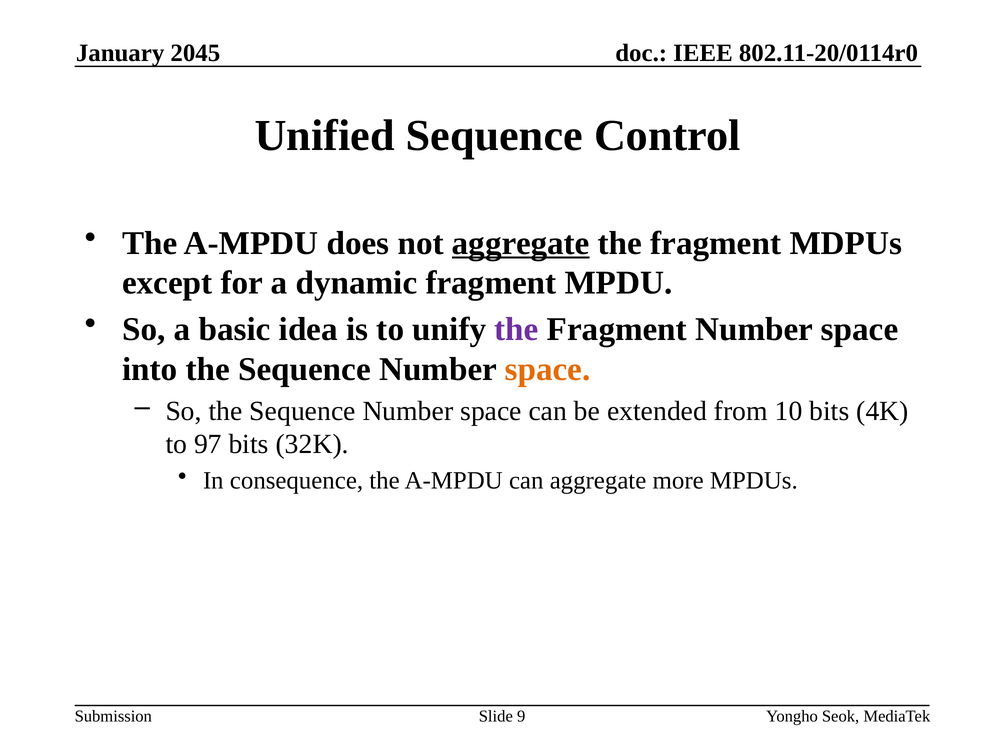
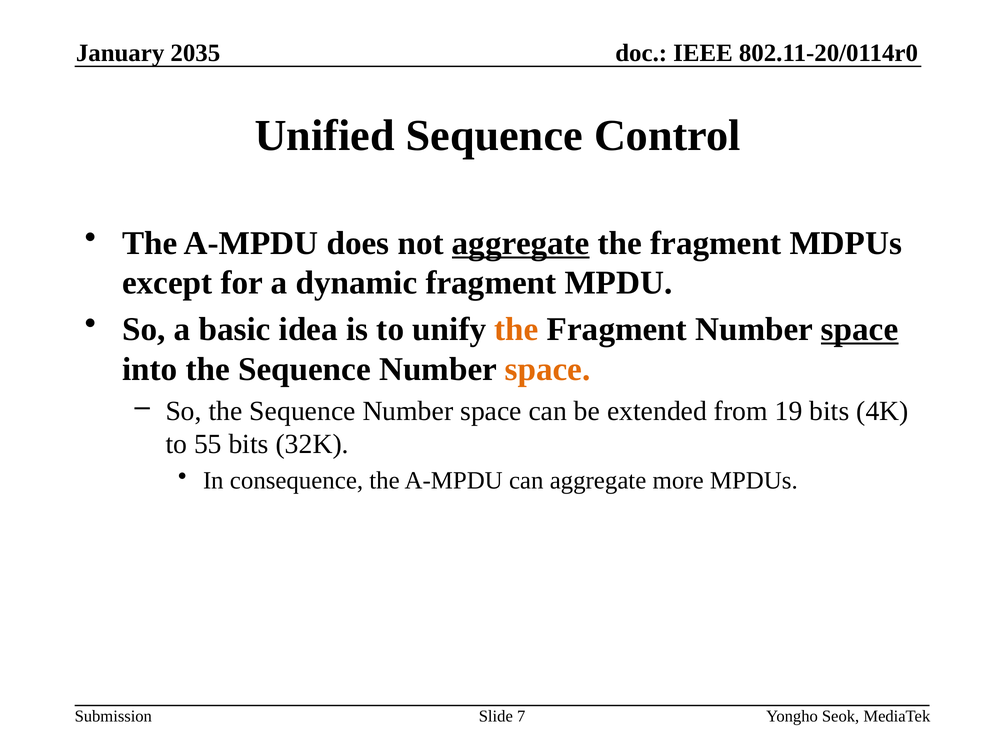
2045: 2045 -> 2035
the at (517, 329) colour: purple -> orange
space at (860, 329) underline: none -> present
10: 10 -> 19
97: 97 -> 55
9: 9 -> 7
